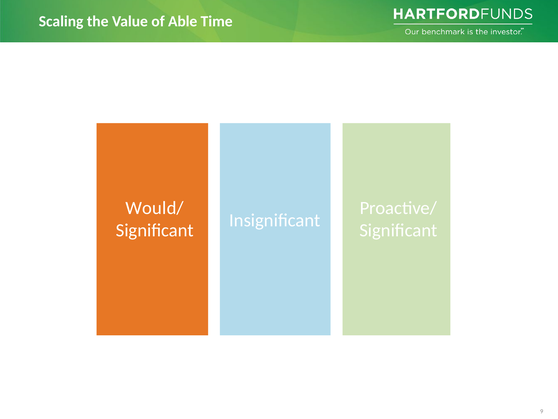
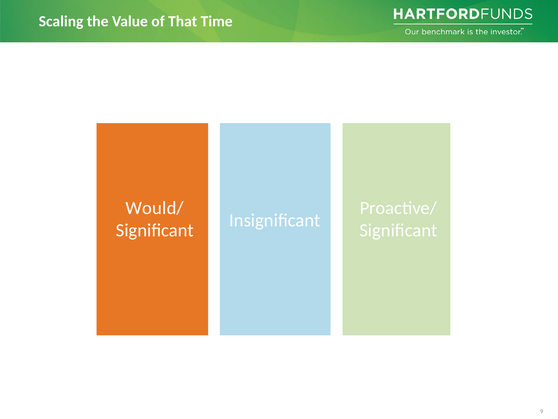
Able: Able -> That
